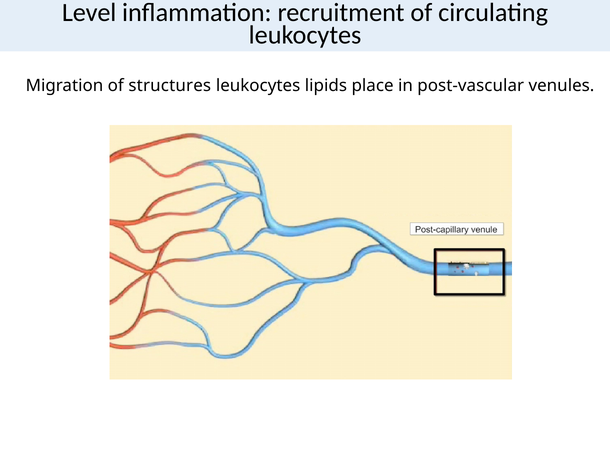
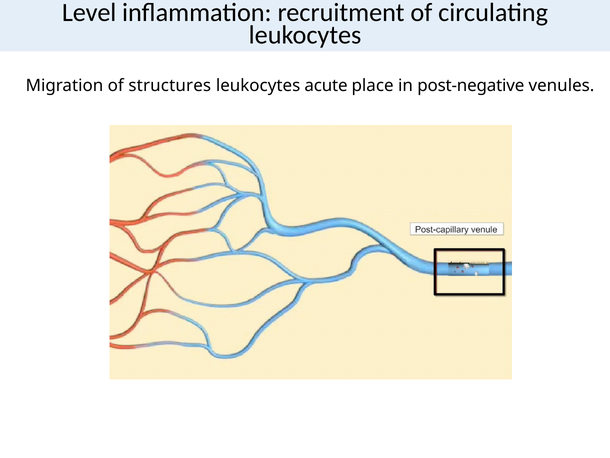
lipids: lipids -> acute
post-vascular: post-vascular -> post-negative
